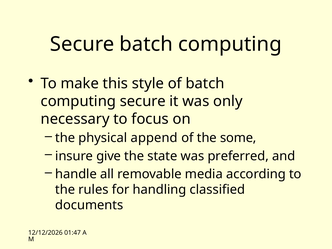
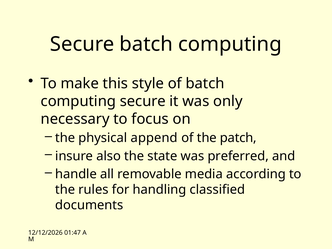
some: some -> patch
give: give -> also
